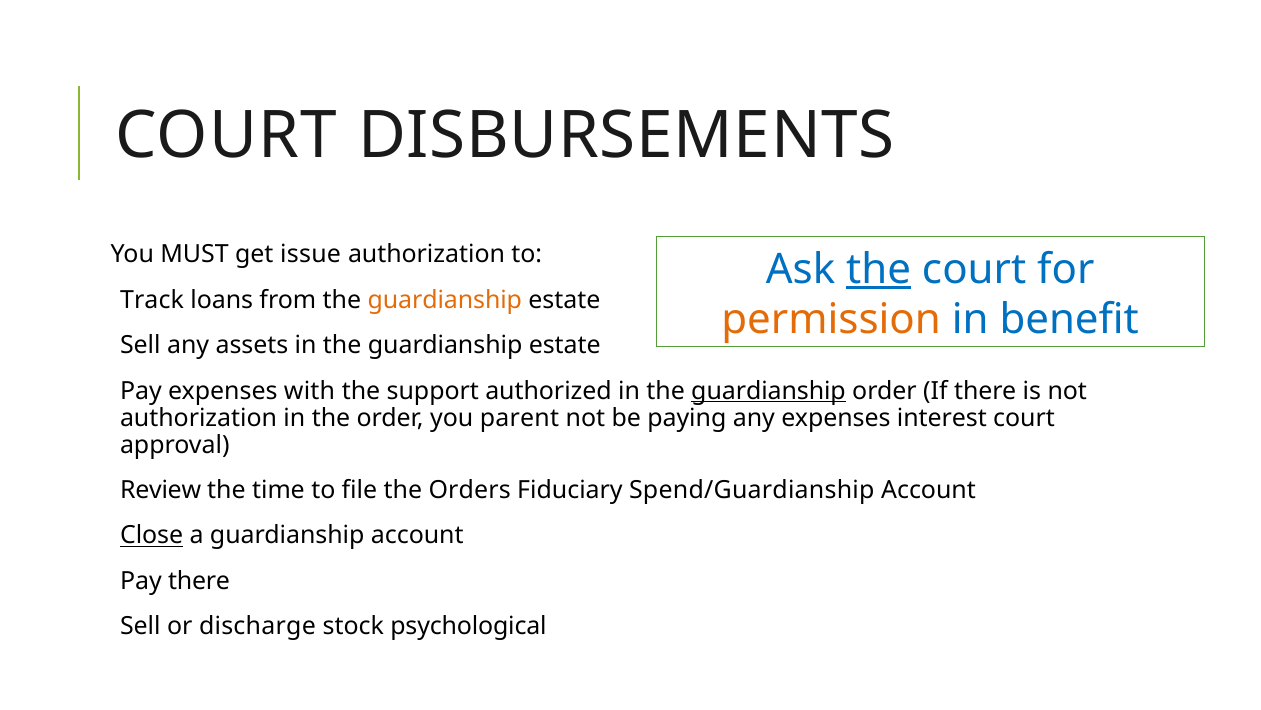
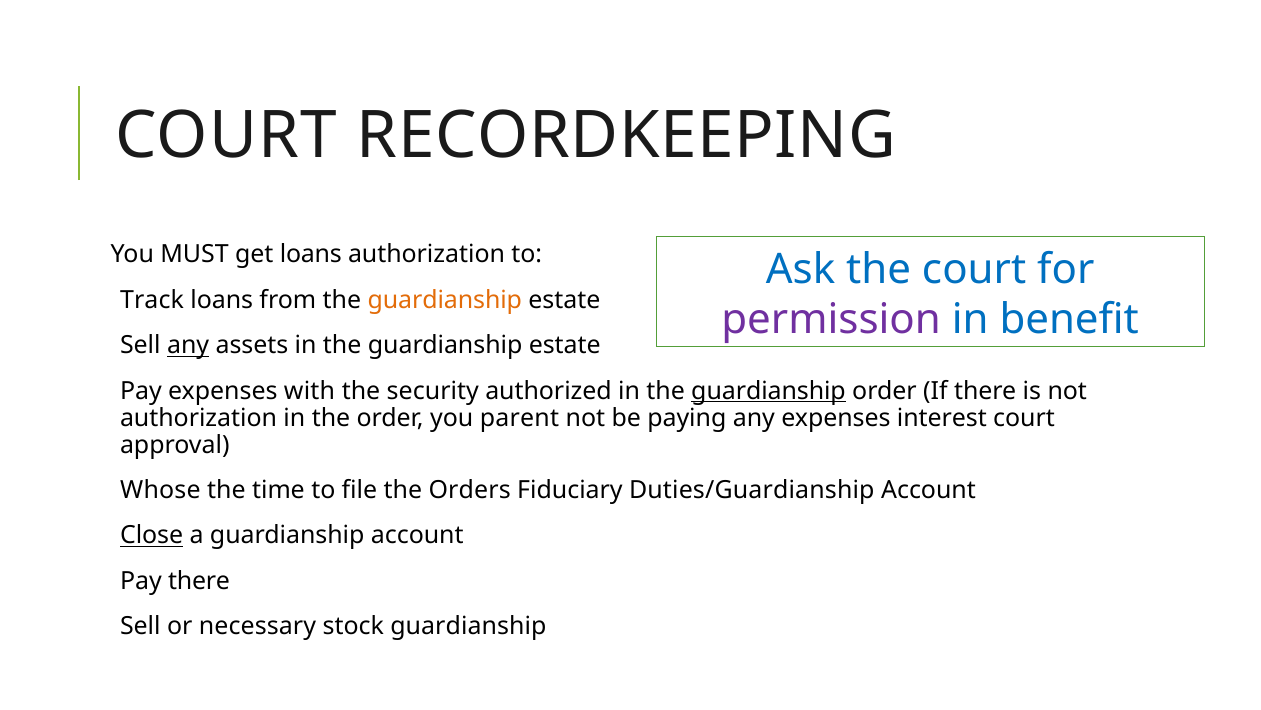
DISBURSEMENTS: DISBURSEMENTS -> RECORDKEEPING
get issue: issue -> loans
the at (879, 269) underline: present -> none
permission colour: orange -> purple
any at (188, 345) underline: none -> present
support: support -> security
Review: Review -> Whose
Spend/Guardianship: Spend/Guardianship -> Duties/Guardianship
discharge: discharge -> necessary
stock psychological: psychological -> guardianship
